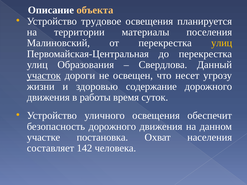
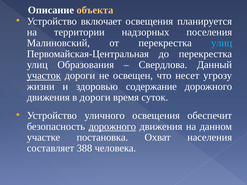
трудовое: трудовое -> включает
материалы: материалы -> надзорных
улиц at (222, 43) colour: yellow -> light blue
в работы: работы -> дороги
дорожного at (112, 127) underline: none -> present
142: 142 -> 388
